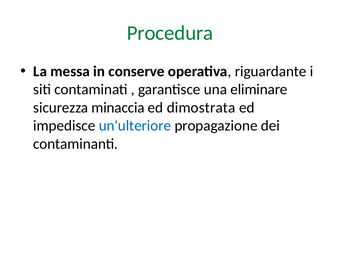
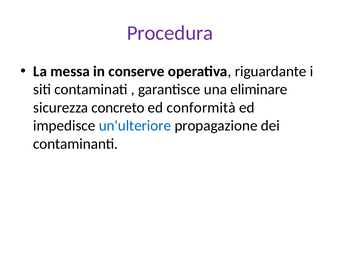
Procedura colour: green -> purple
minaccia: minaccia -> concreto
dimostrata: dimostrata -> conformità
